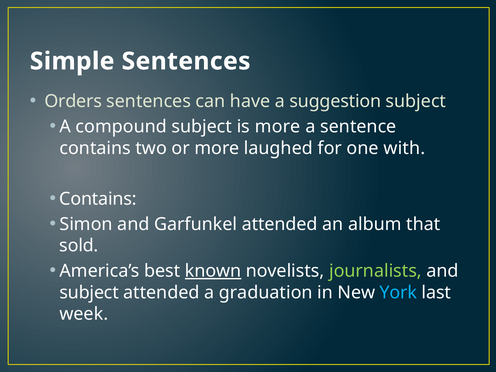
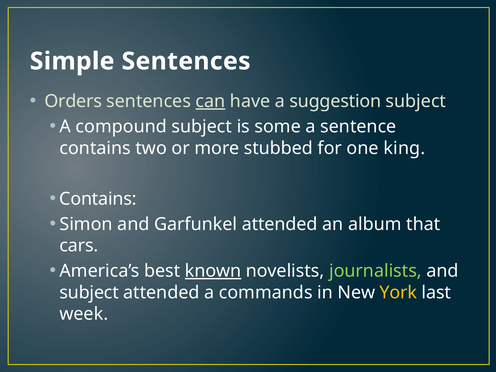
can underline: none -> present
is more: more -> some
laughed: laughed -> stubbed
with: with -> king
sold: sold -> cars
graduation: graduation -> commands
York colour: light blue -> yellow
